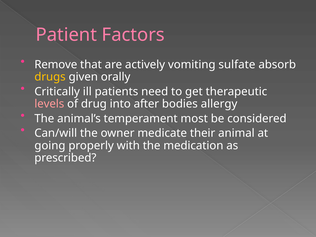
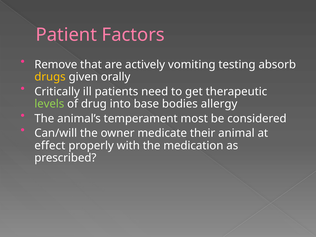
sulfate: sulfate -> testing
levels colour: pink -> light green
after: after -> base
going: going -> effect
